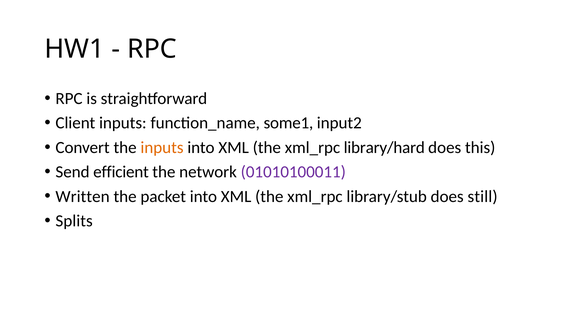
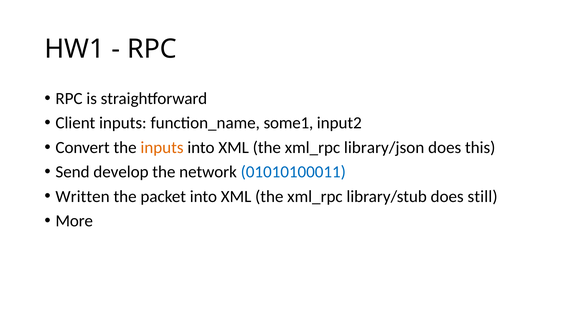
library/hard: library/hard -> library/json
efficient: efficient -> develop
01010100011 colour: purple -> blue
Splits: Splits -> More
